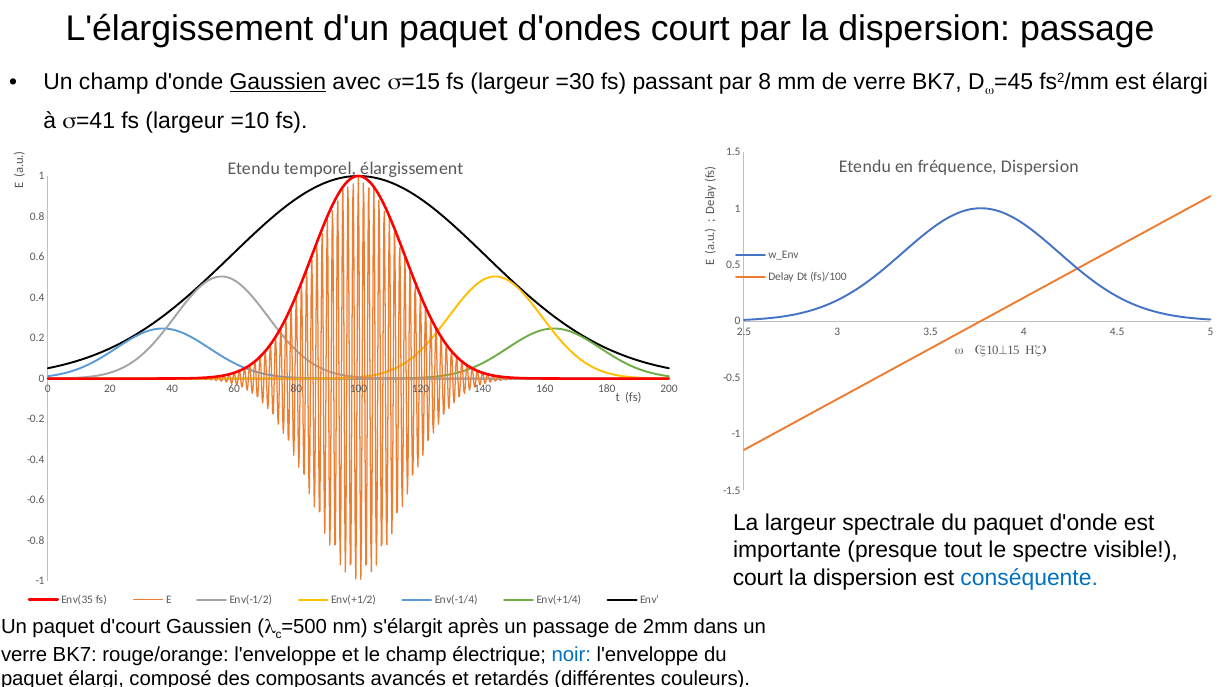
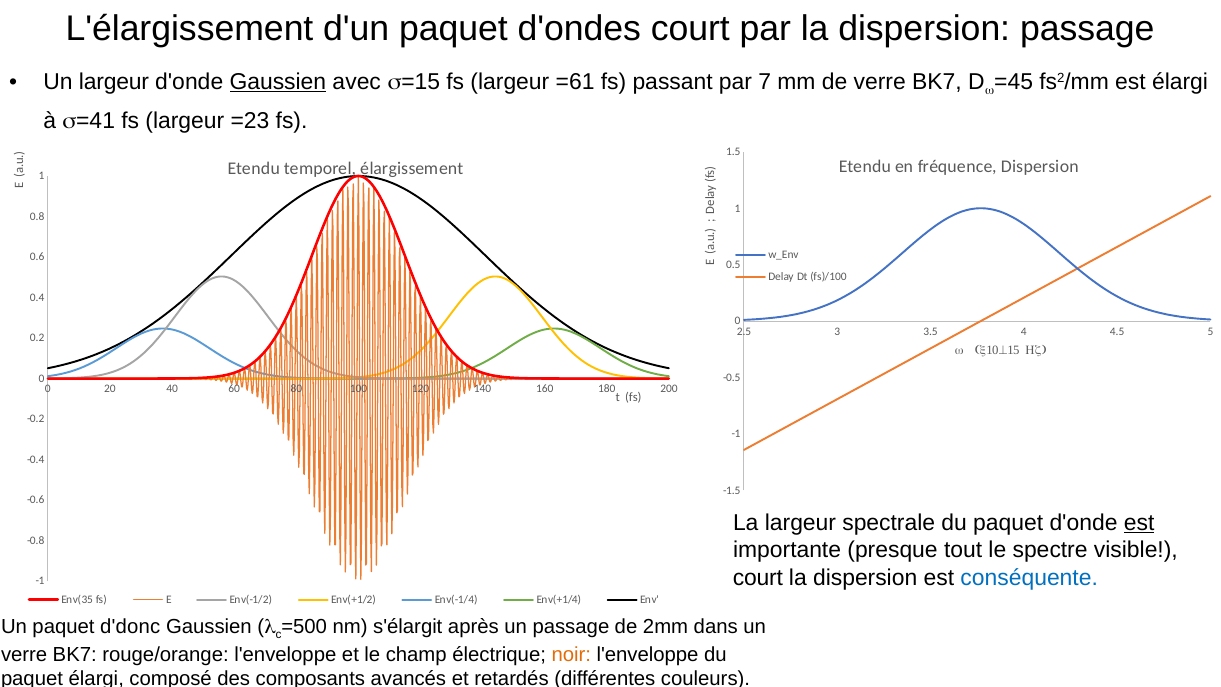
Un champ: champ -> largeur
=30: =30 -> =61
8: 8 -> 7
=10: =10 -> =23
est at (1139, 523) underline: none -> present
d'court: d'court -> d'donc
noir colour: blue -> orange
